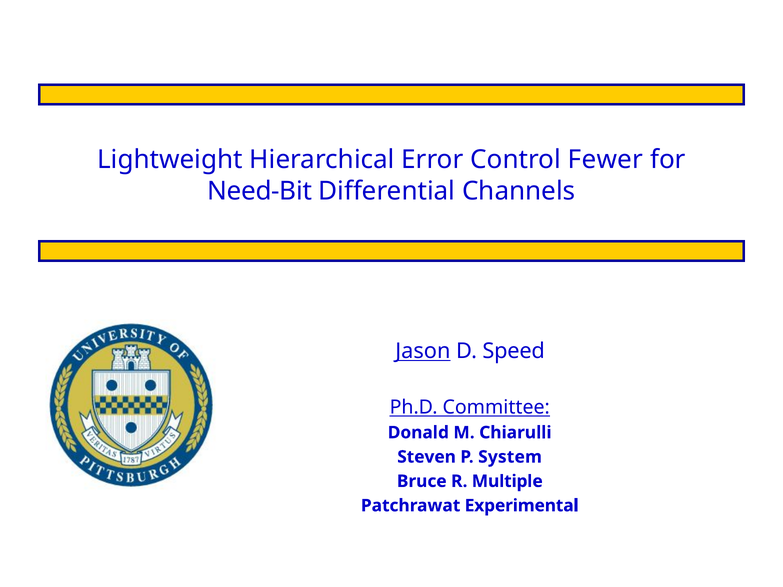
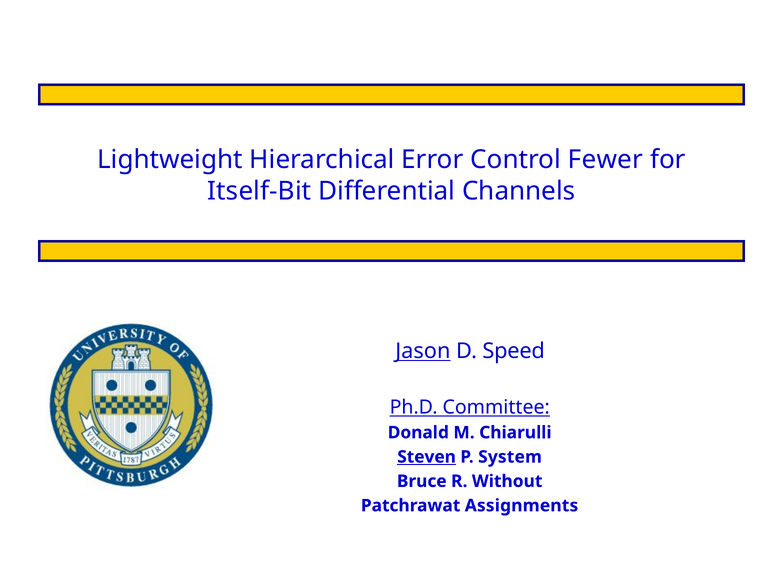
Need-Bit: Need-Bit -> Itself-Bit
Steven underline: none -> present
Multiple: Multiple -> Without
Experimental: Experimental -> Assignments
